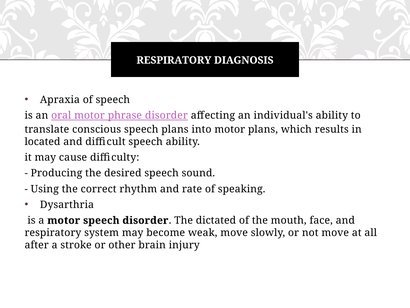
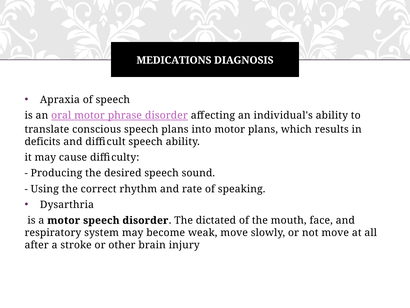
RESPIRATORY at (174, 60): RESPIRATORY -> MEDICATIONS
located: located -> deficits
